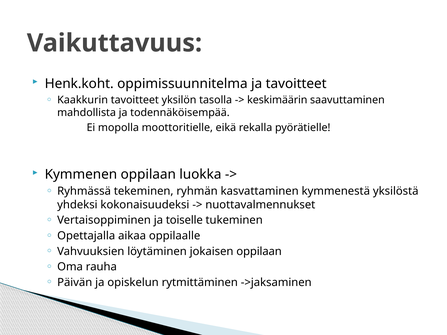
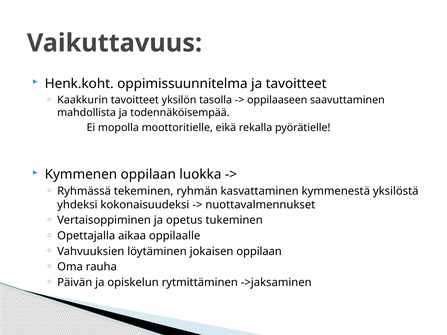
keskimäärin: keskimäärin -> oppilaaseen
toiselle: toiselle -> opetus
